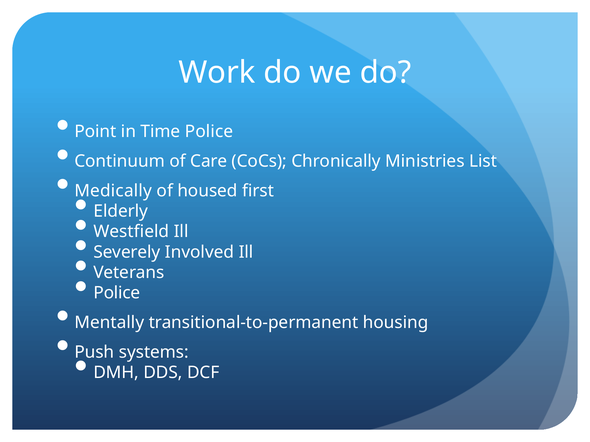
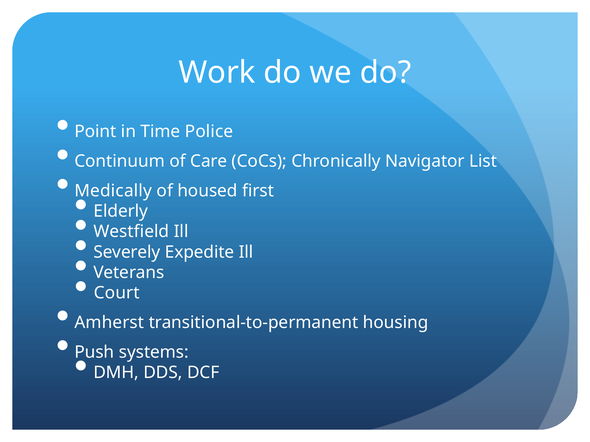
Ministries: Ministries -> Navigator
Involved: Involved -> Expedite
Police at (117, 293): Police -> Court
Mentally: Mentally -> Amherst
